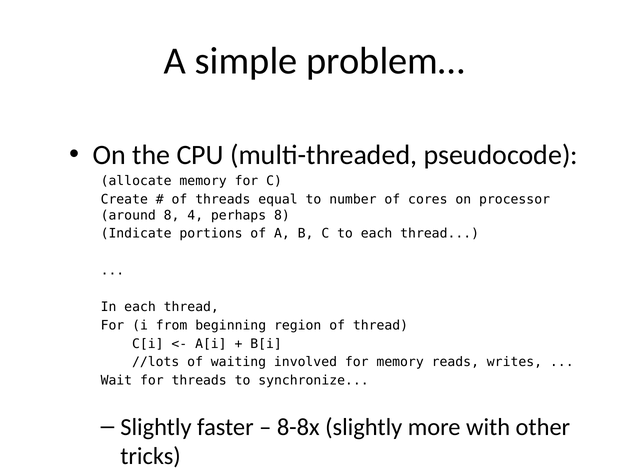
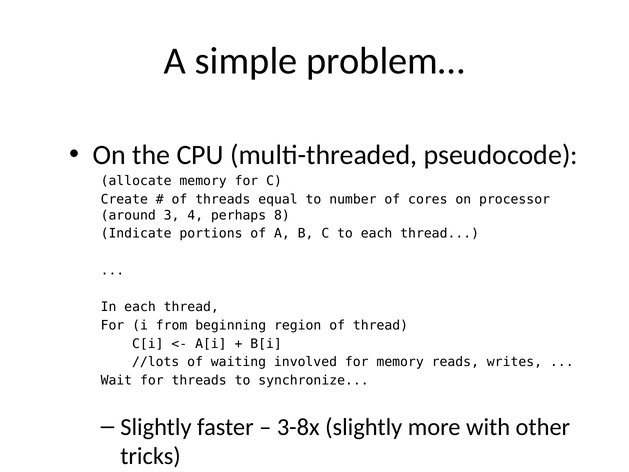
around 8: 8 -> 3
8-8x: 8-8x -> 3-8x
